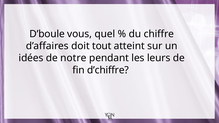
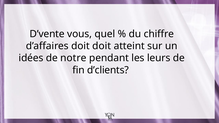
D’boule: D’boule -> D’vente
doit tout: tout -> doit
d’chiffre: d’chiffre -> d’clients
